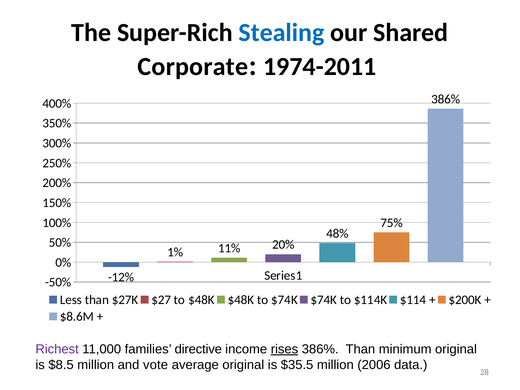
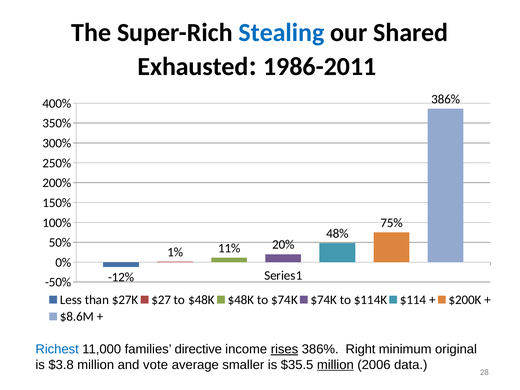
Corporate: Corporate -> Exhausted
1974-2011: 1974-2011 -> 1986-2011
Richest colour: purple -> blue
386% Than: Than -> Right
$8.5: $8.5 -> $3.8
average original: original -> smaller
million at (335, 365) underline: none -> present
